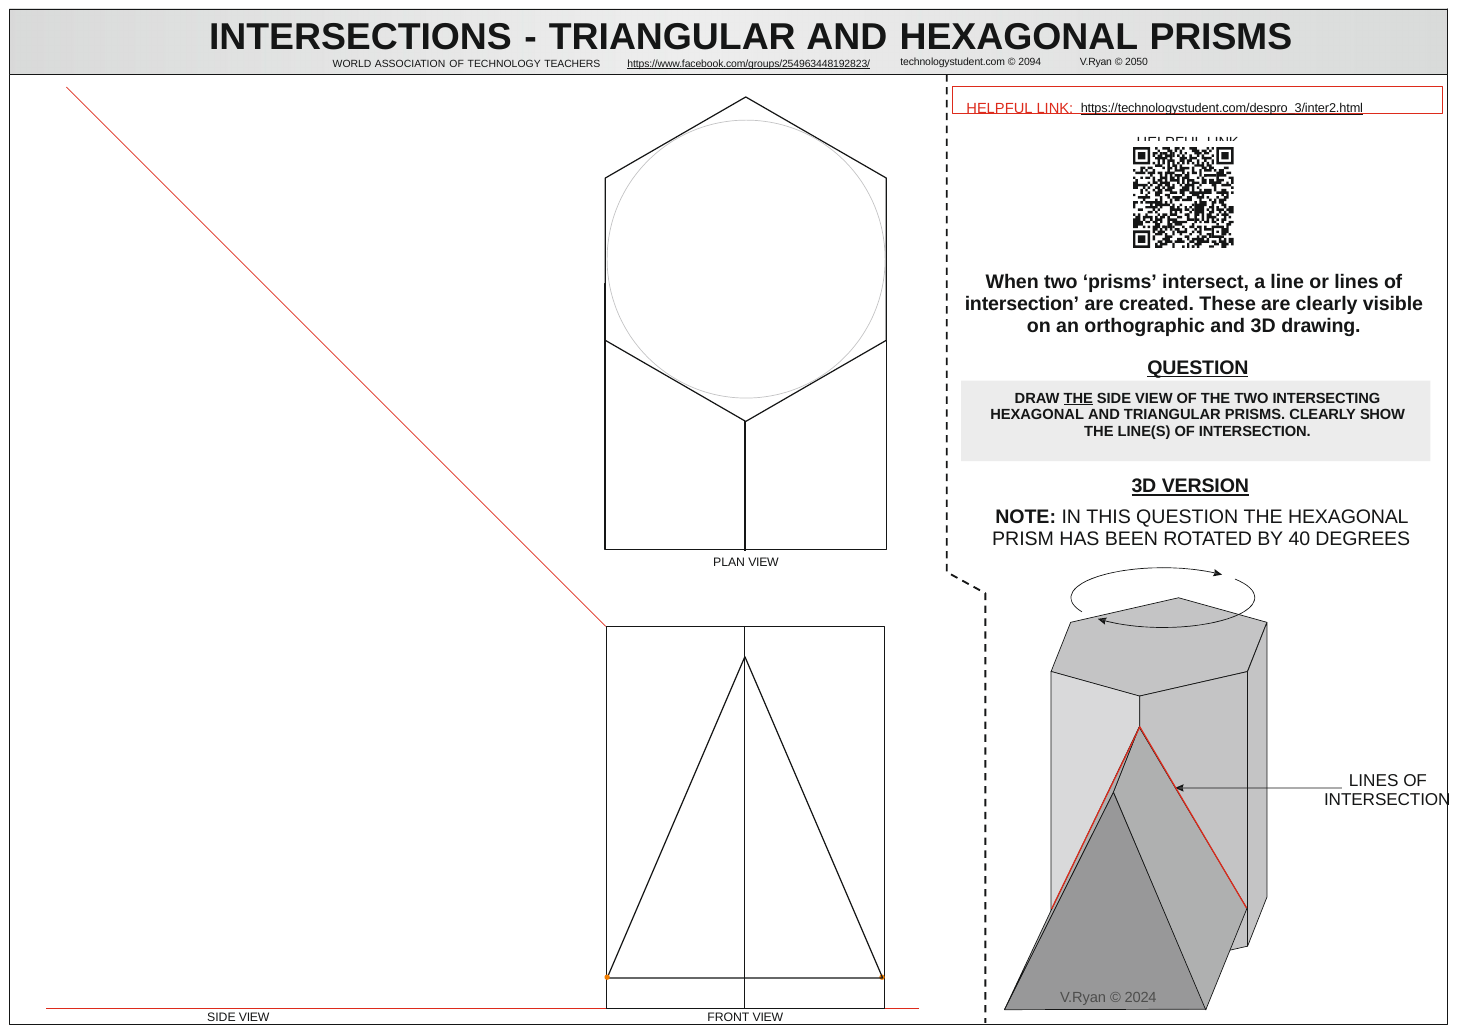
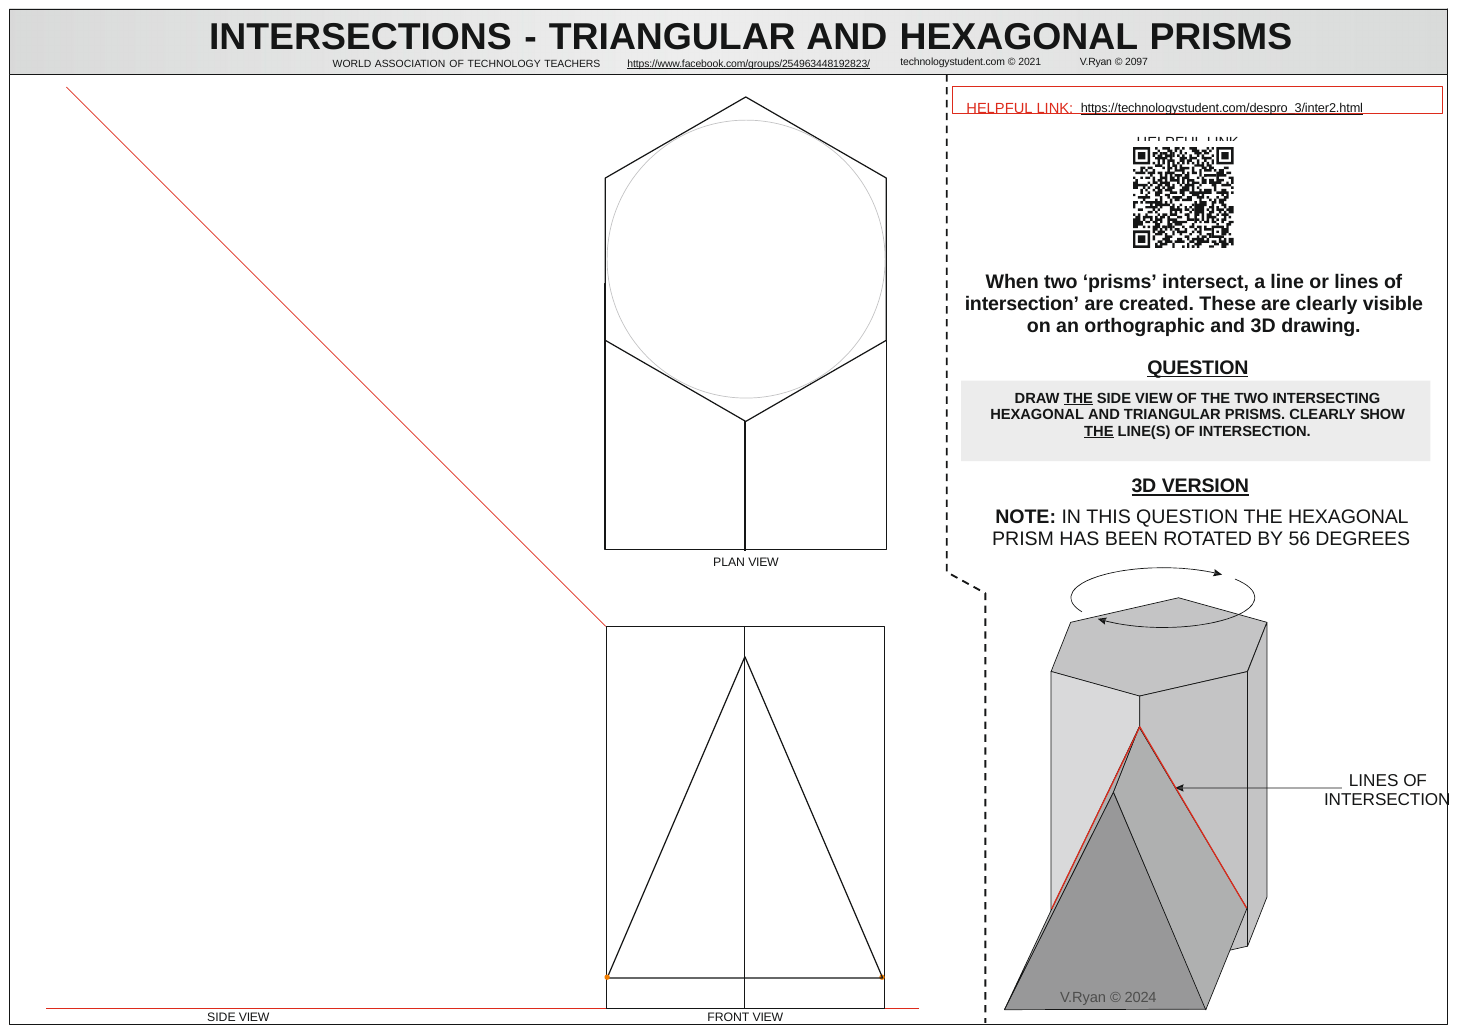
2094: 2094 -> 2021
2050: 2050 -> 2097
THE at (1099, 431) underline: none -> present
40: 40 -> 56
